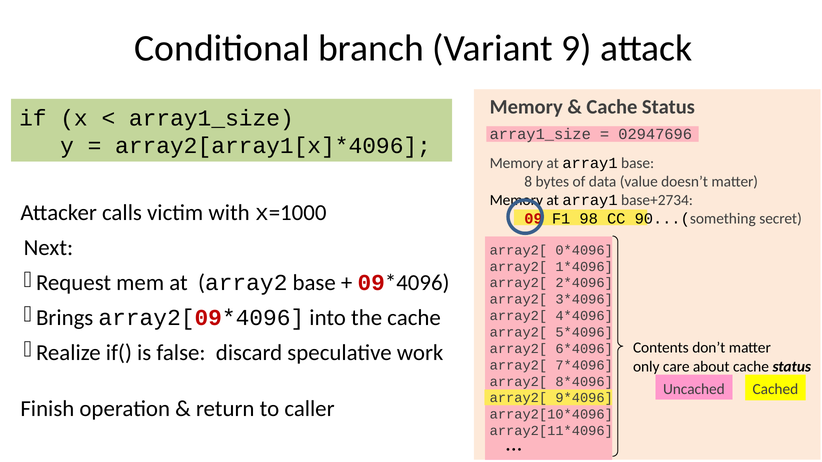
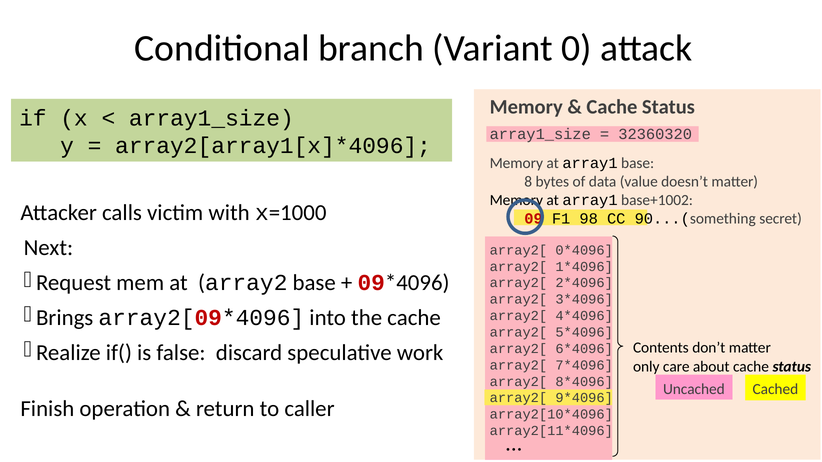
9: 9 -> 0
02947696: 02947696 -> 32360320
base+2734: base+2734 -> base+1002
